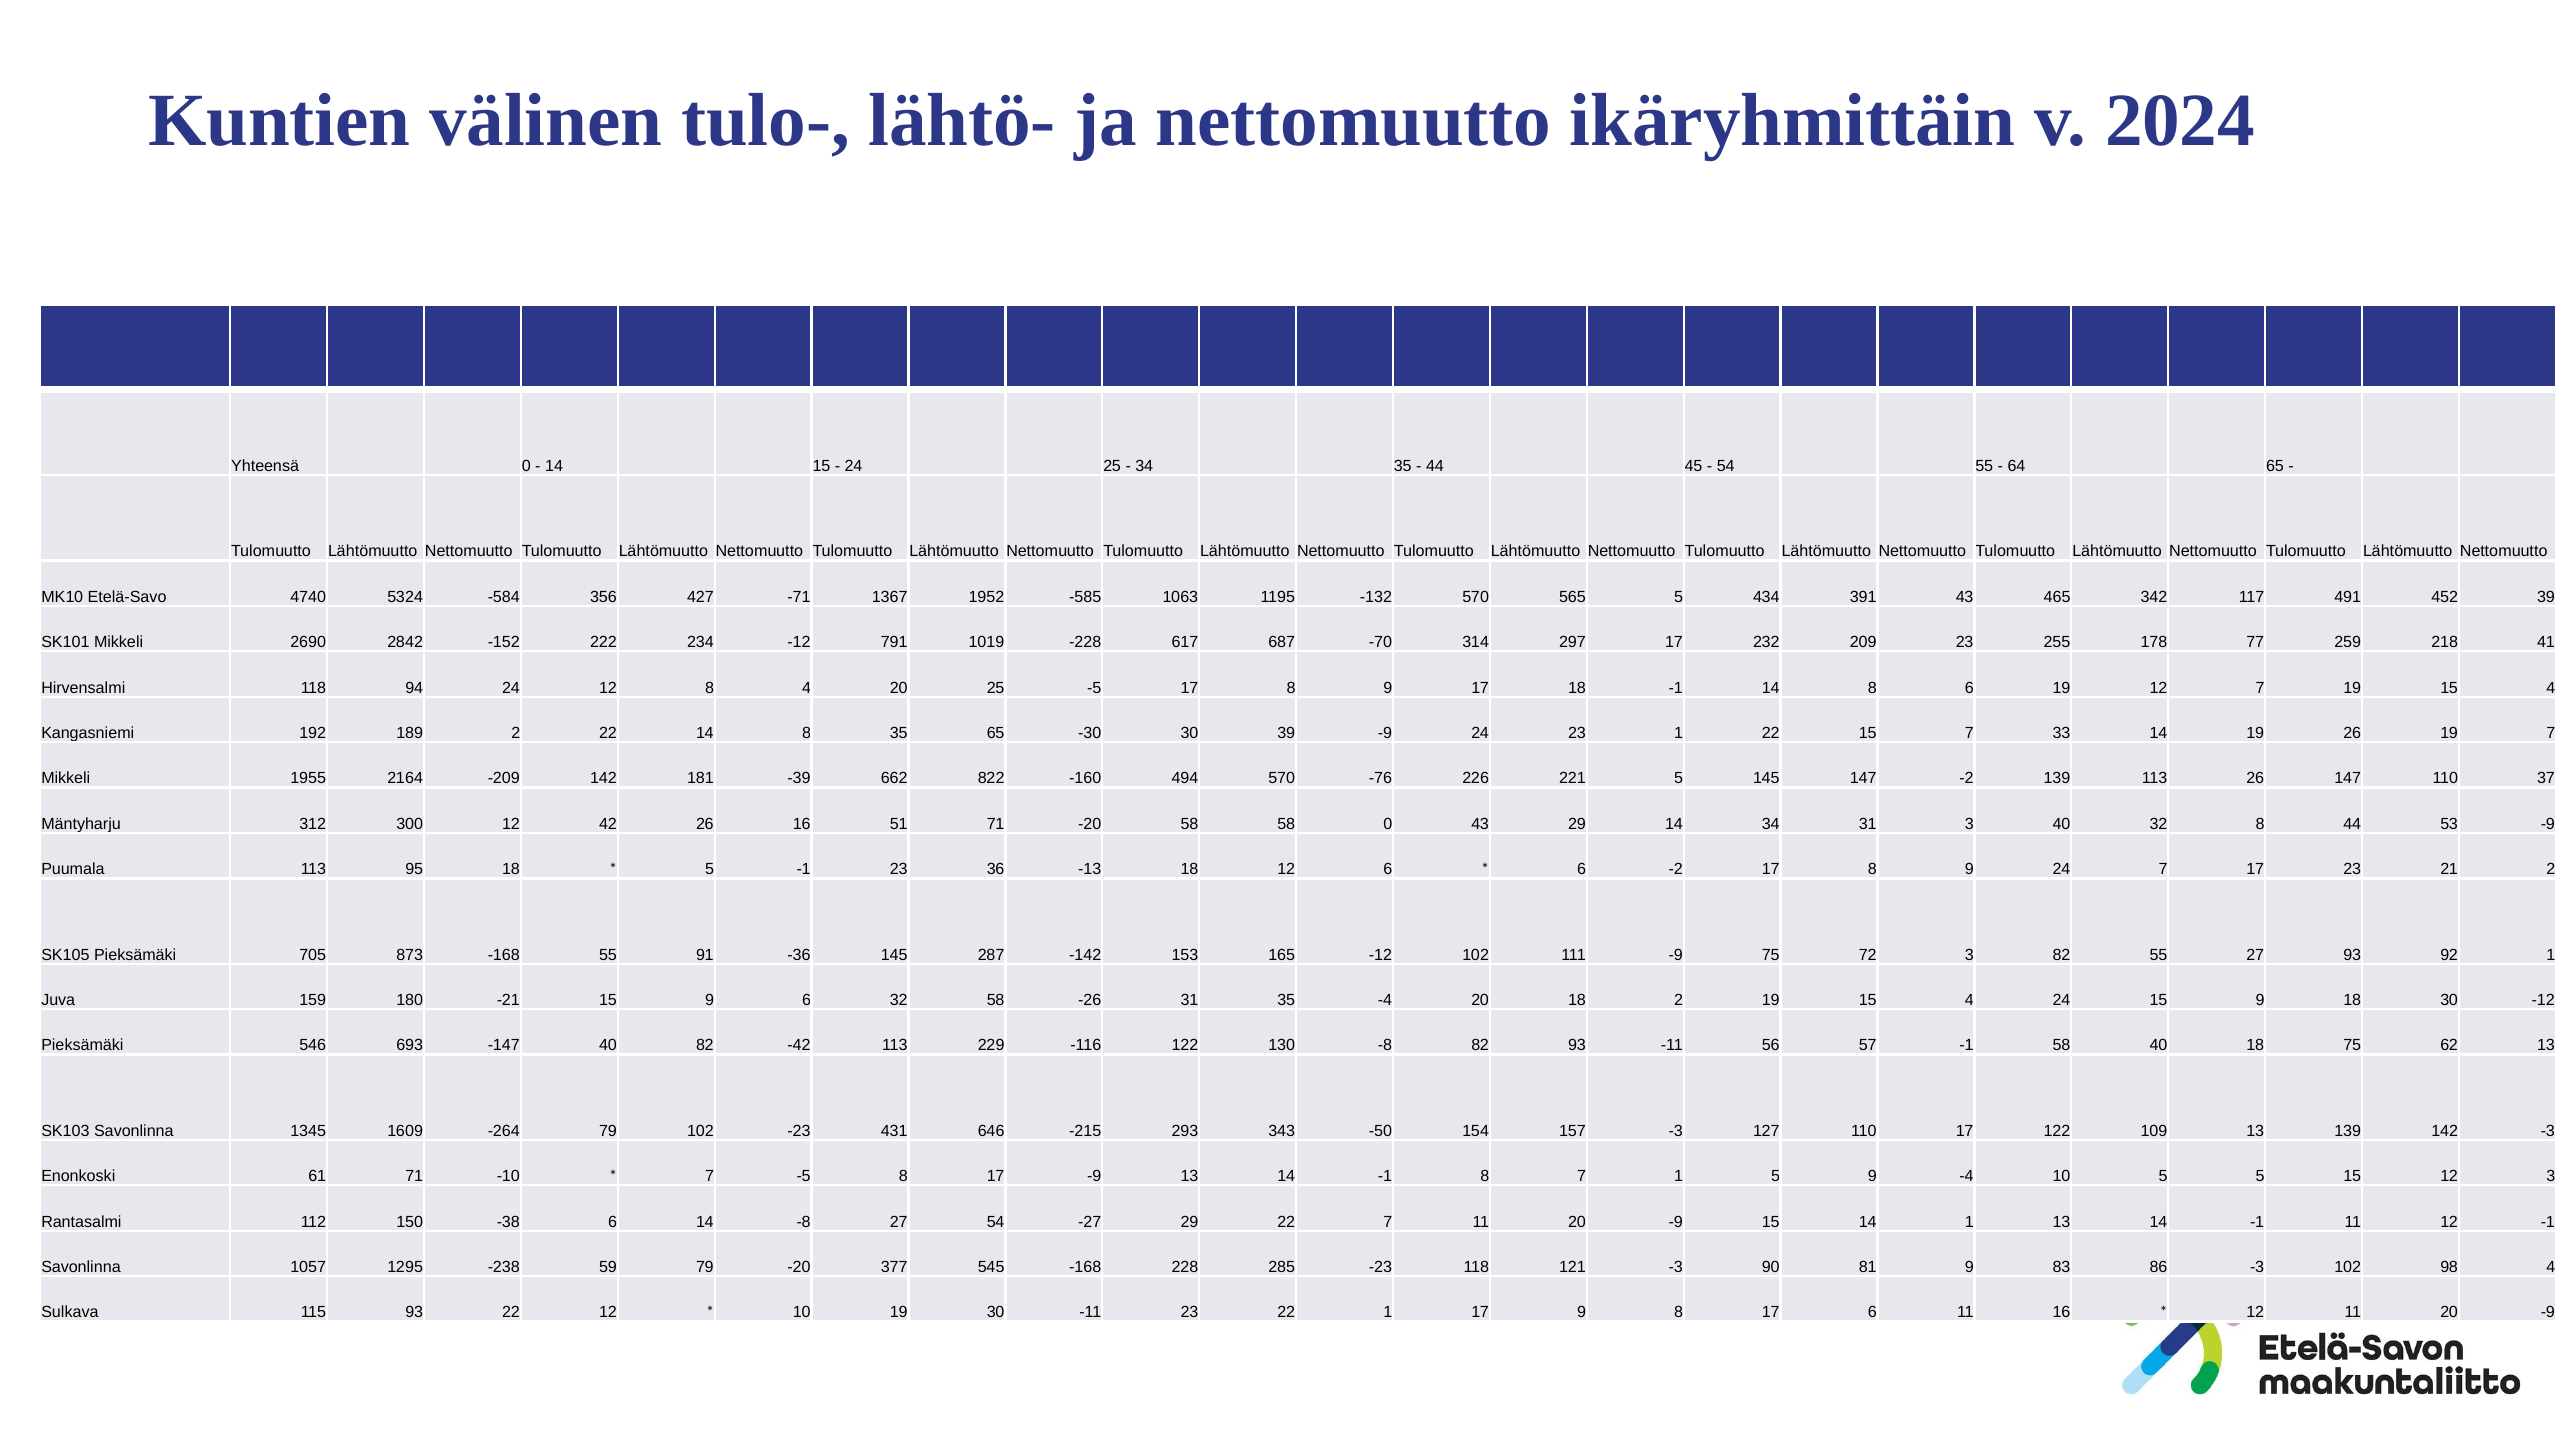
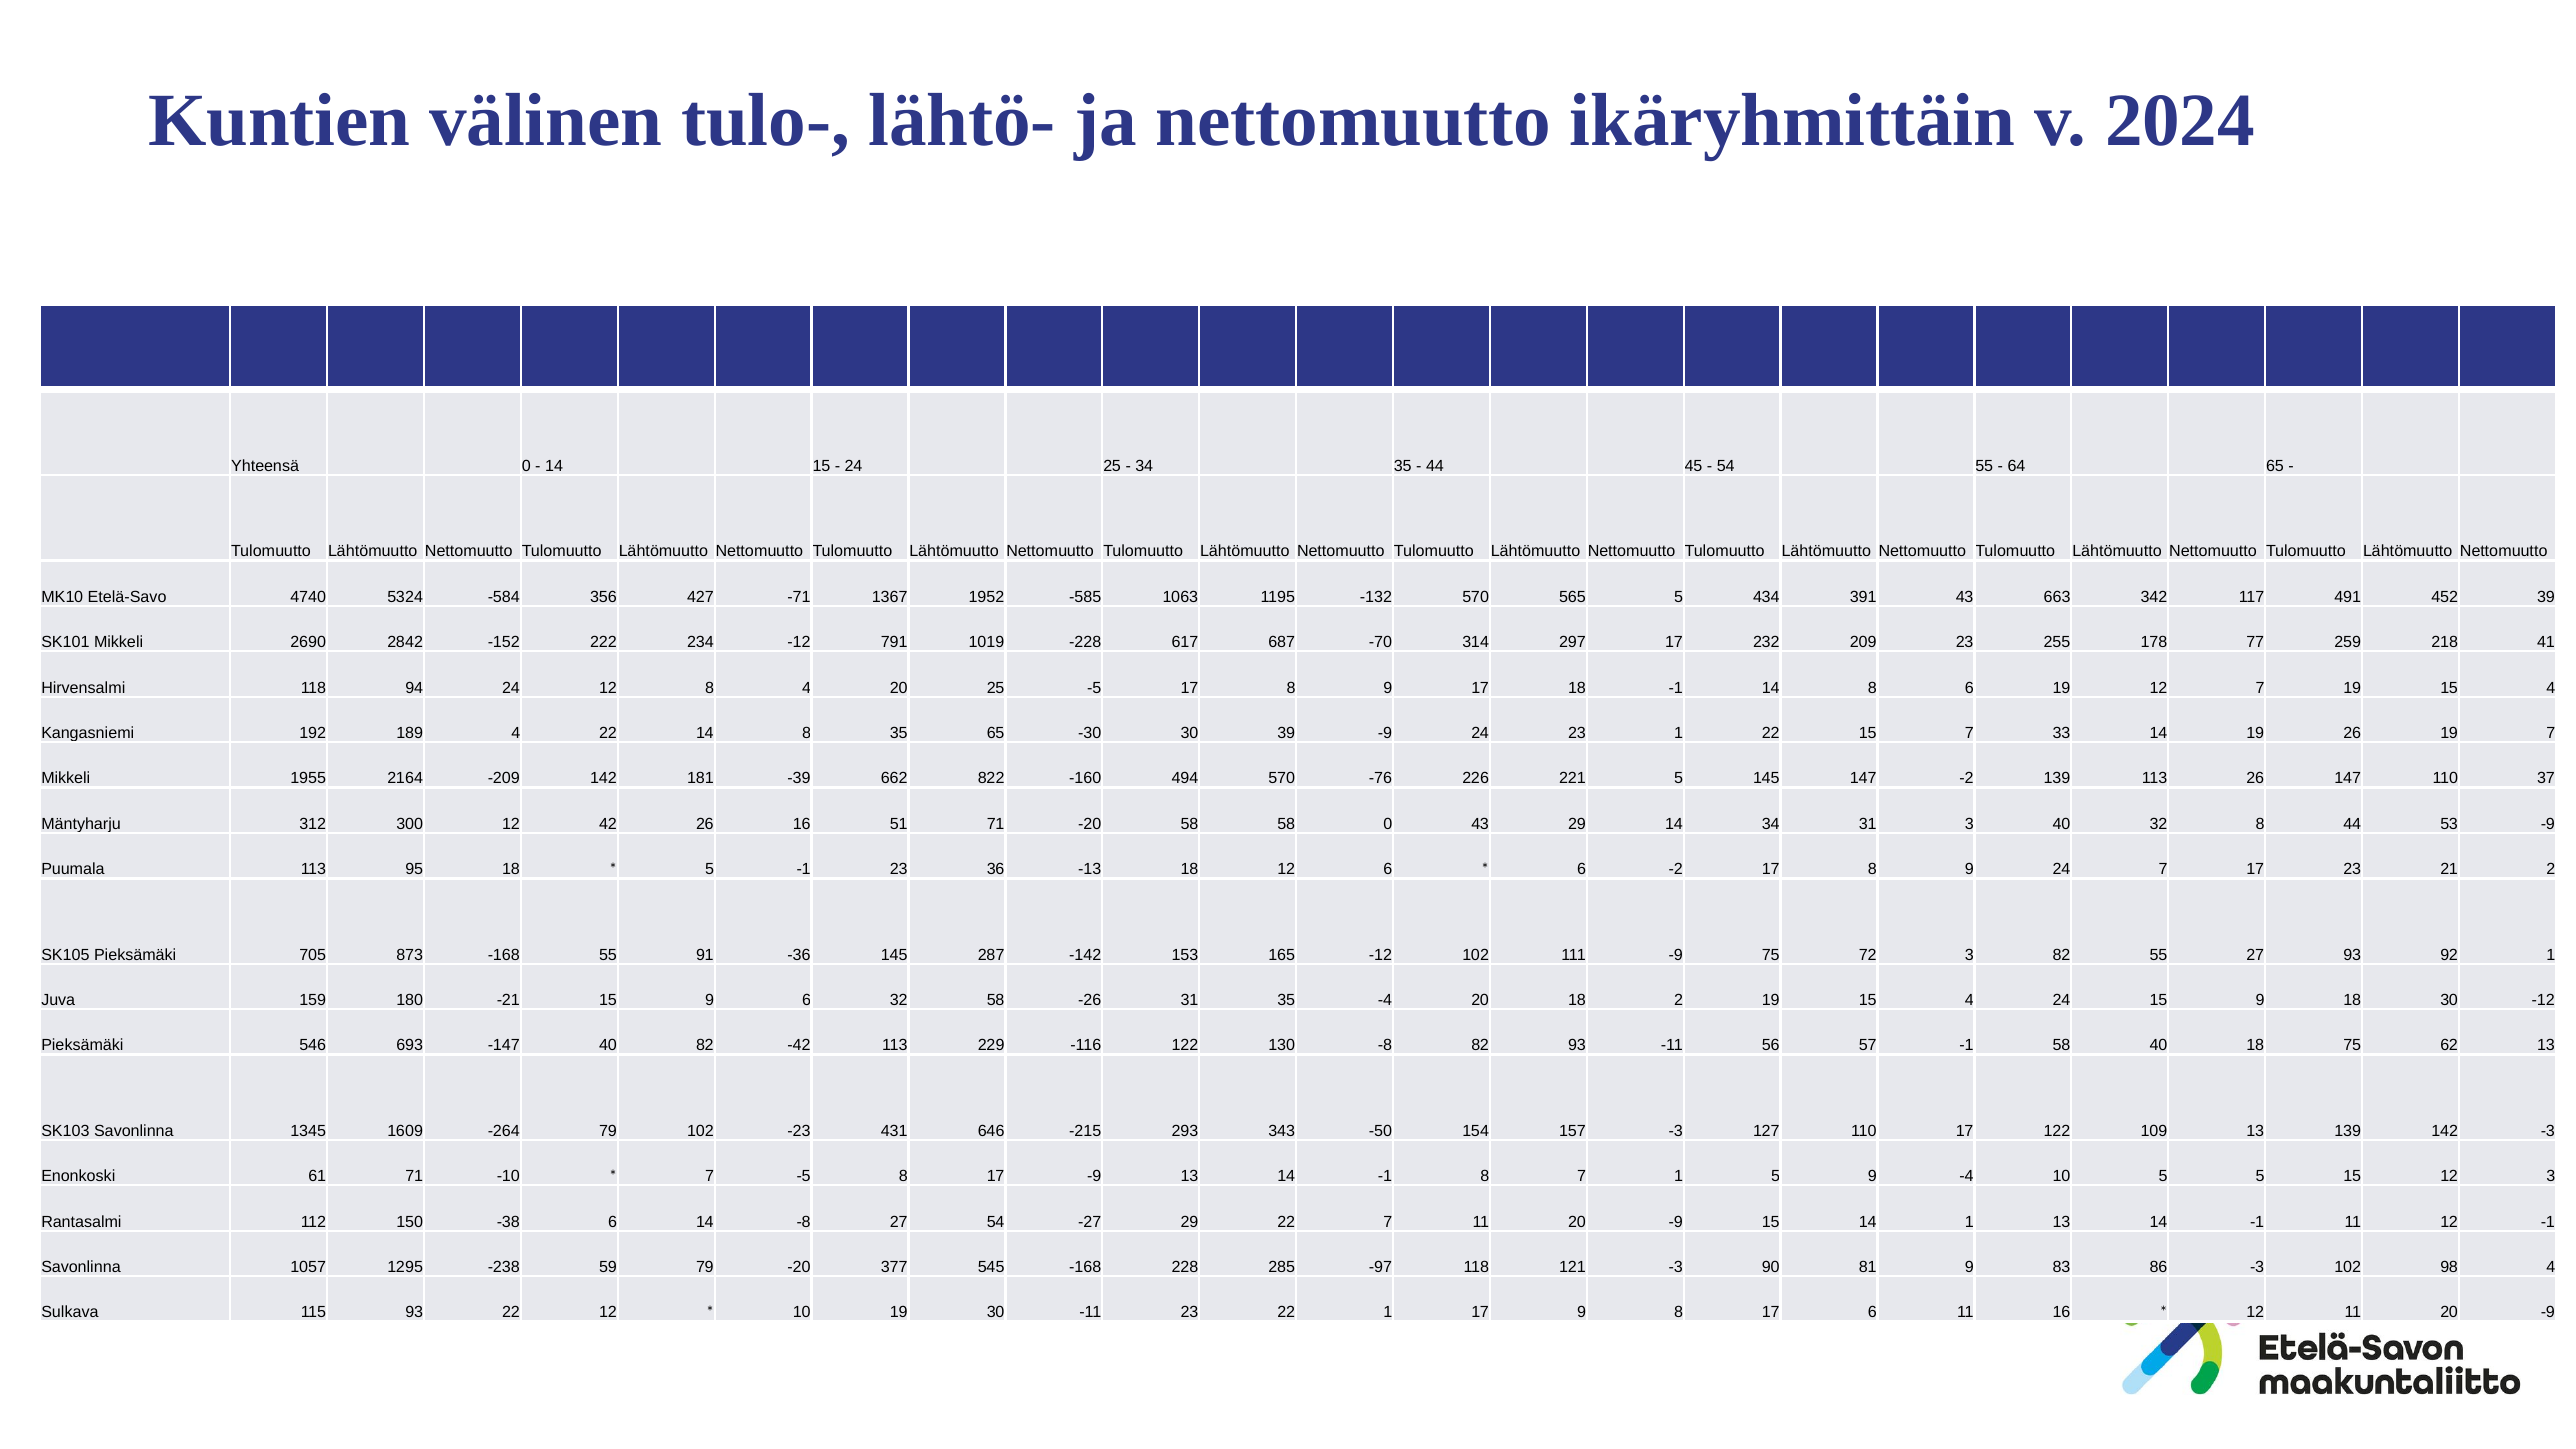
465: 465 -> 663
189 2: 2 -> 4
285 -23: -23 -> -97
